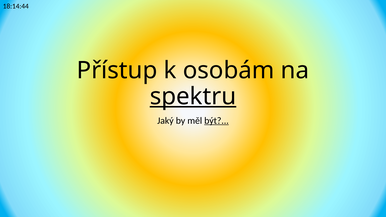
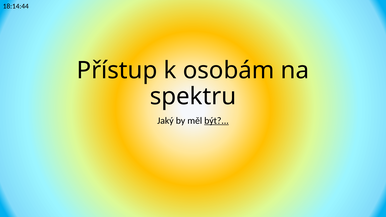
spektru underline: present -> none
